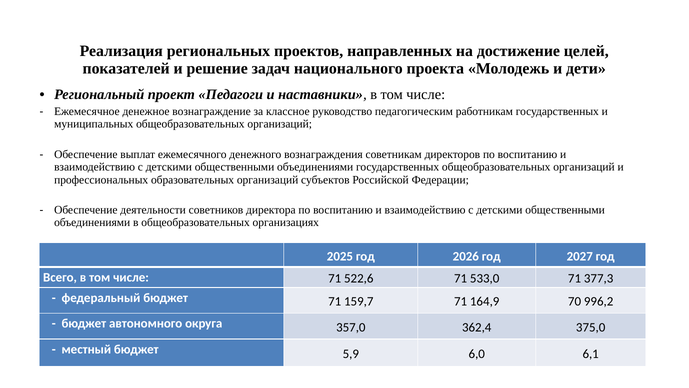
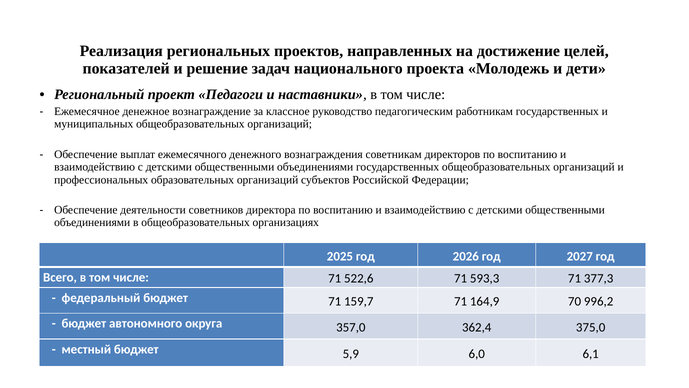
533,0: 533,0 -> 593,3
